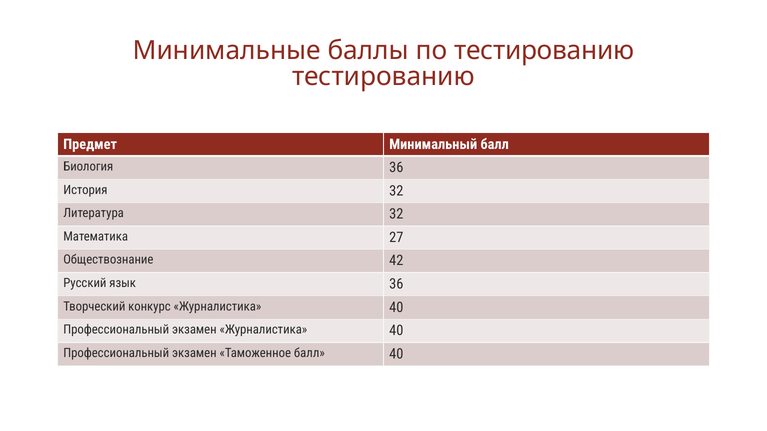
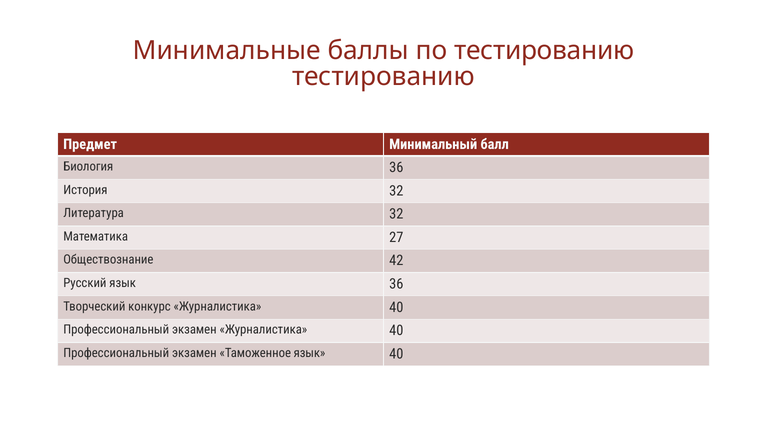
Таможенное балл: балл -> язык
